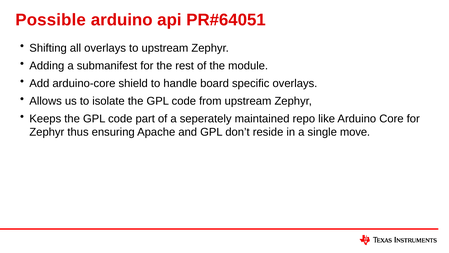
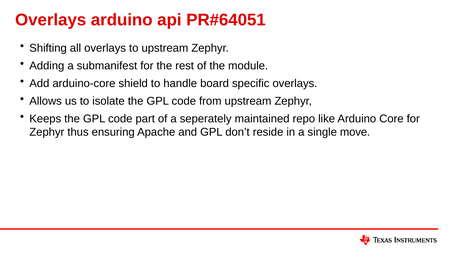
Possible at (51, 20): Possible -> Overlays
